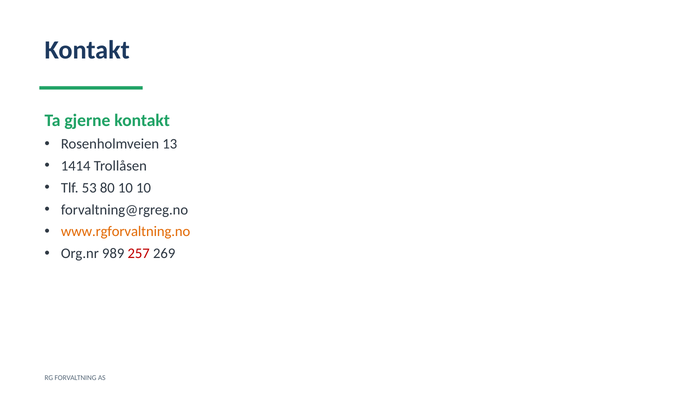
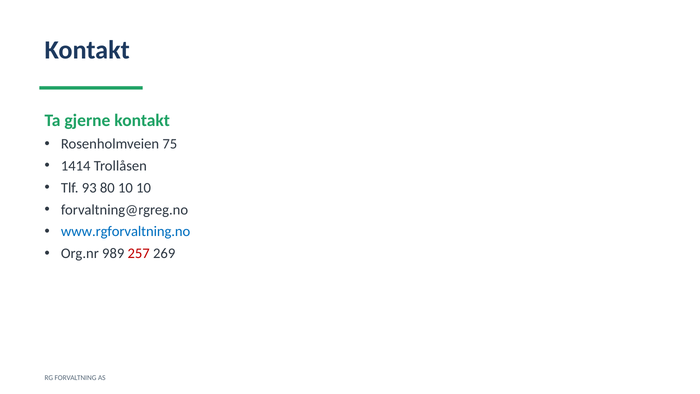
13: 13 -> 75
53: 53 -> 93
www.rgforvaltning.no colour: orange -> blue
